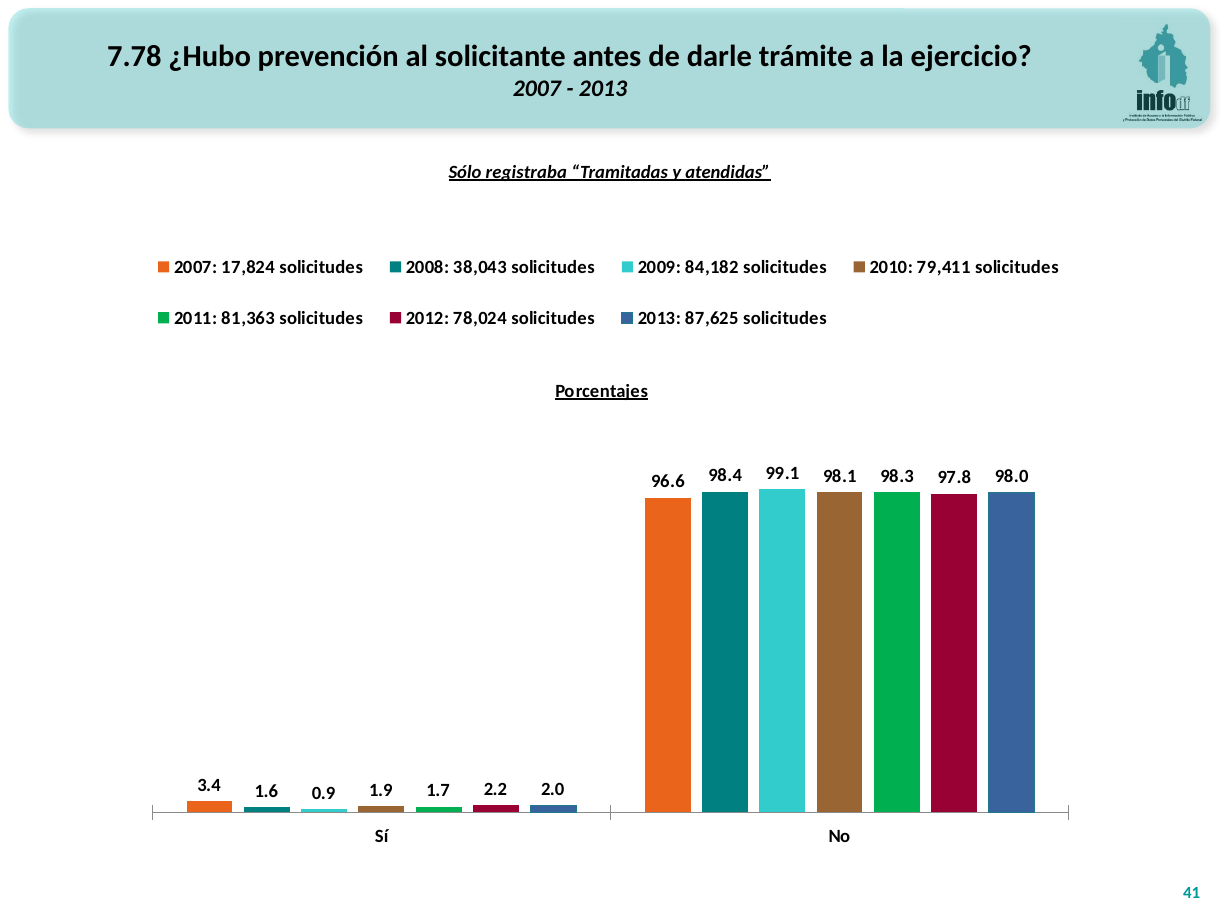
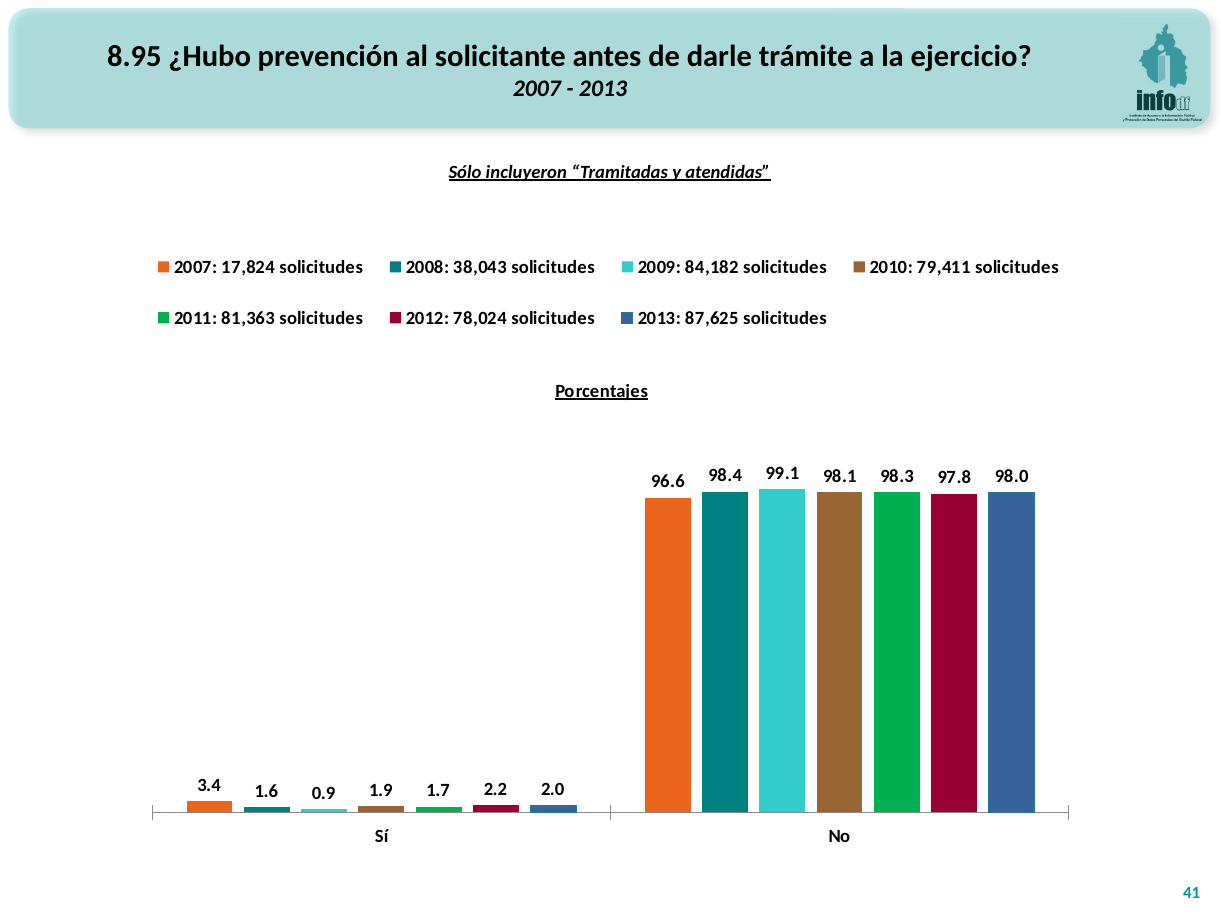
7.78: 7.78 -> 8.95
registraba: registraba -> incluyeron
